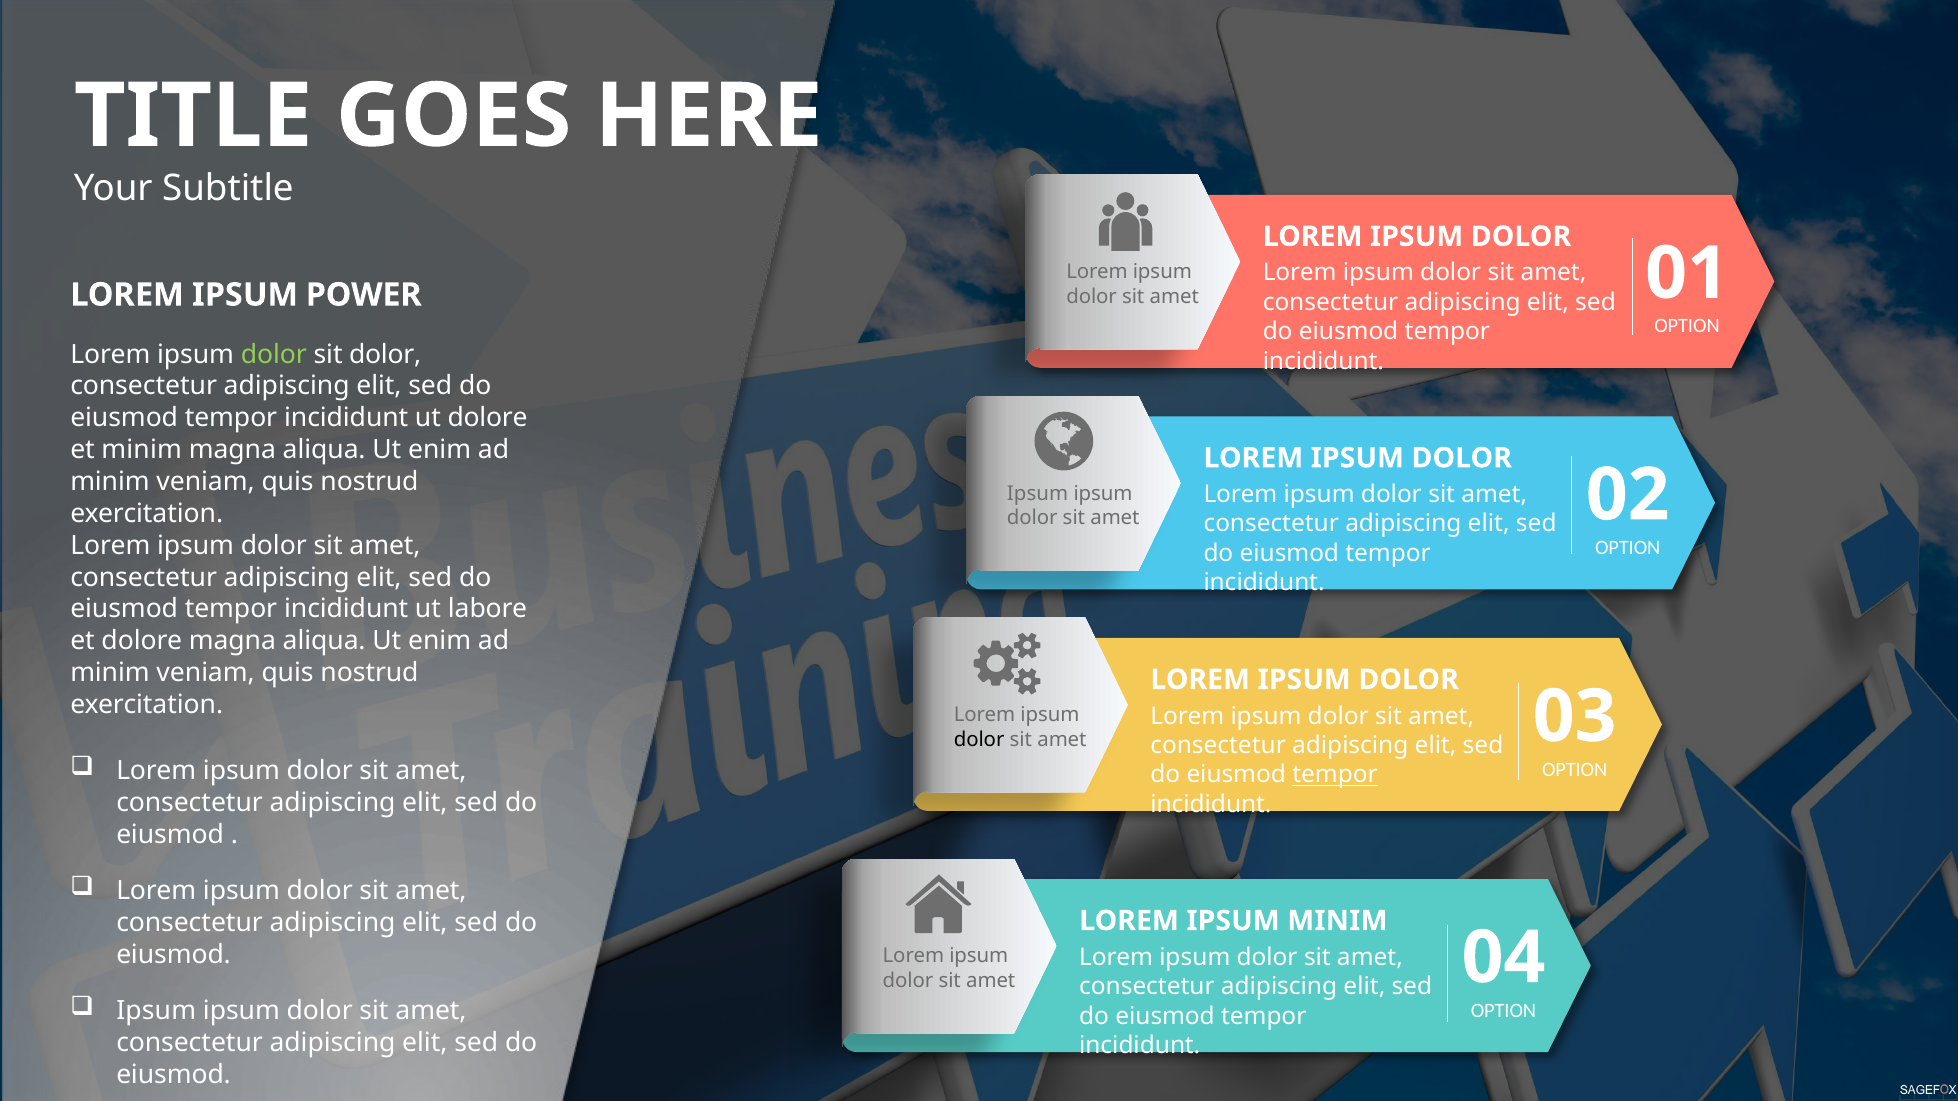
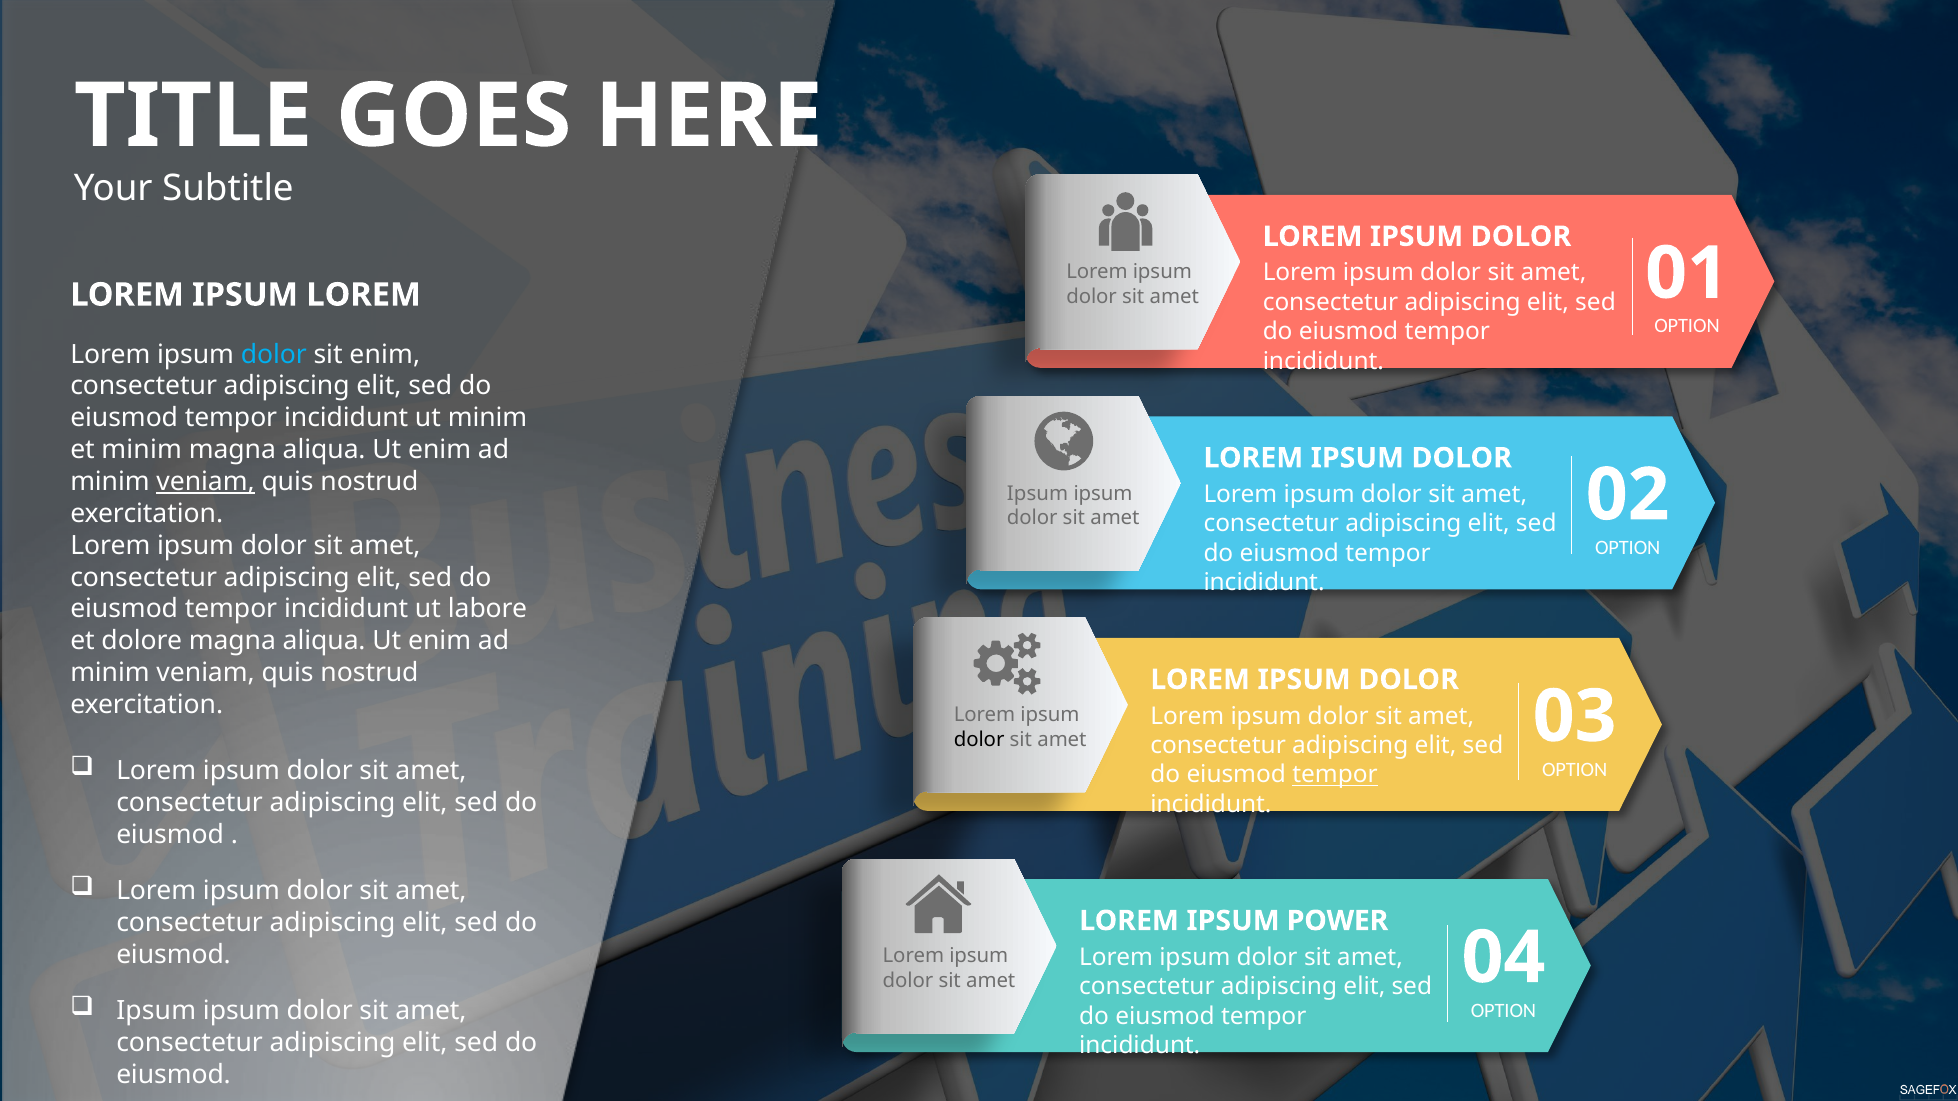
IPSUM POWER: POWER -> LOREM
dolor at (274, 354) colour: light green -> light blue
sit dolor: dolor -> enim
ut dolore: dolore -> minim
veniam at (206, 482) underline: none -> present
IPSUM MINIM: MINIM -> POWER
